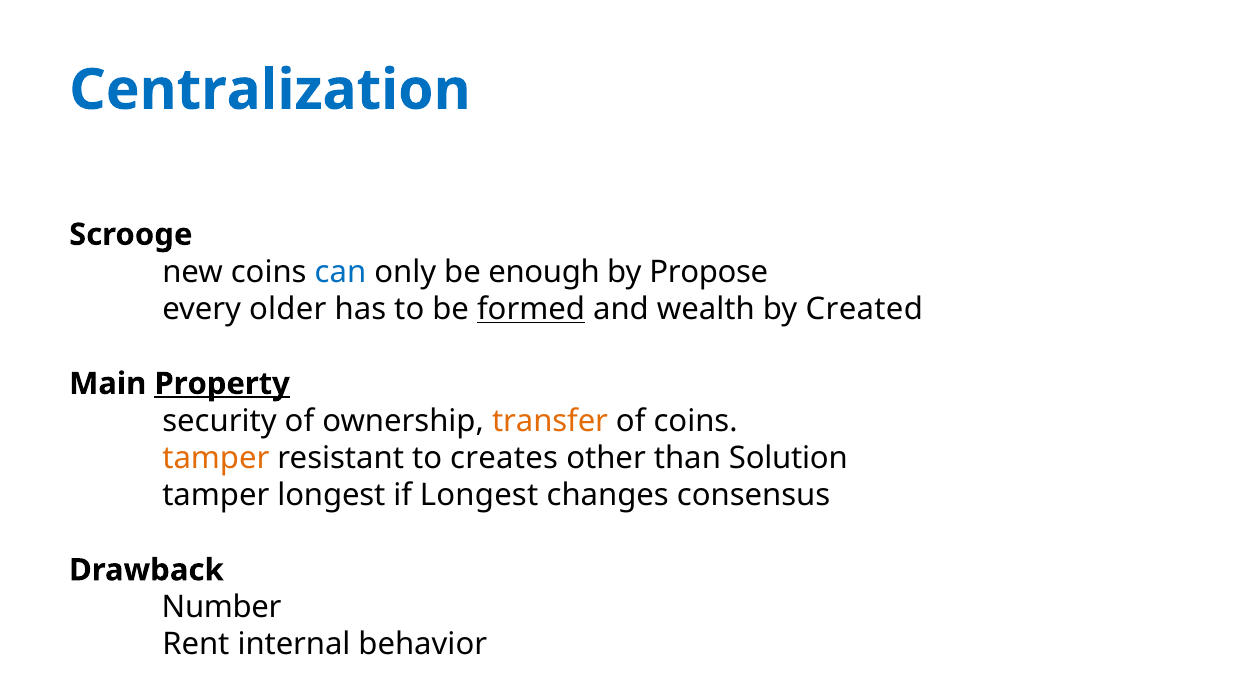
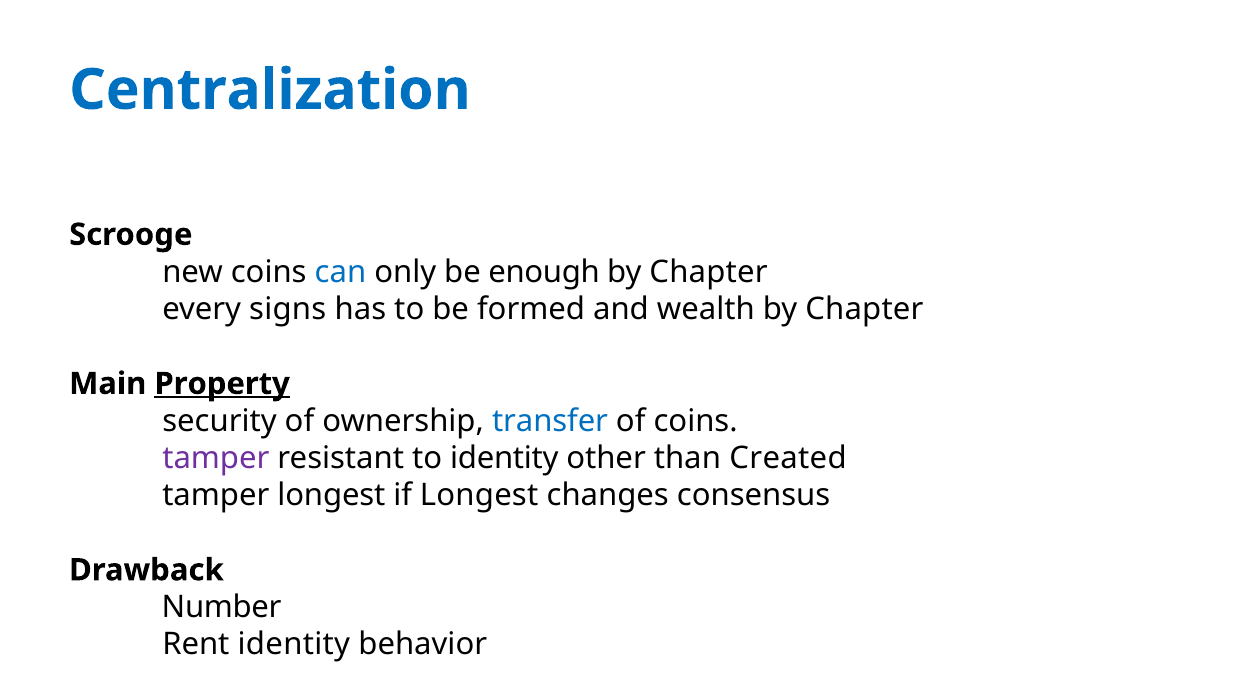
Propose at (709, 272): Propose -> Chapter
older: older -> signs
formed underline: present -> none
Created at (864, 309): Created -> Chapter
transfer colour: orange -> blue
tamper at (216, 458) colour: orange -> purple
to creates: creates -> identity
Solution: Solution -> Created
Rent internal: internal -> identity
